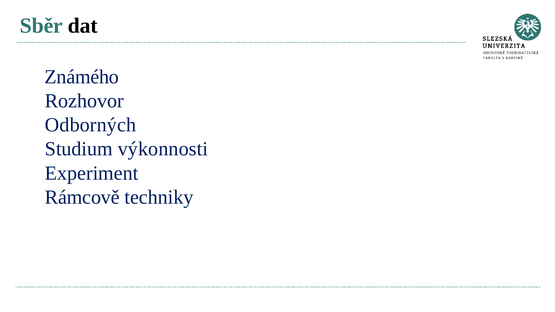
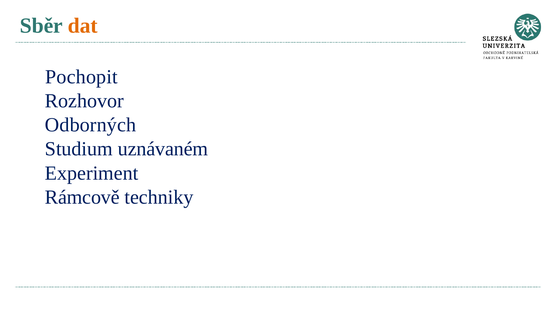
dat colour: black -> orange
Známého: Známého -> Pochopit
výkonnosti: výkonnosti -> uznávaném
